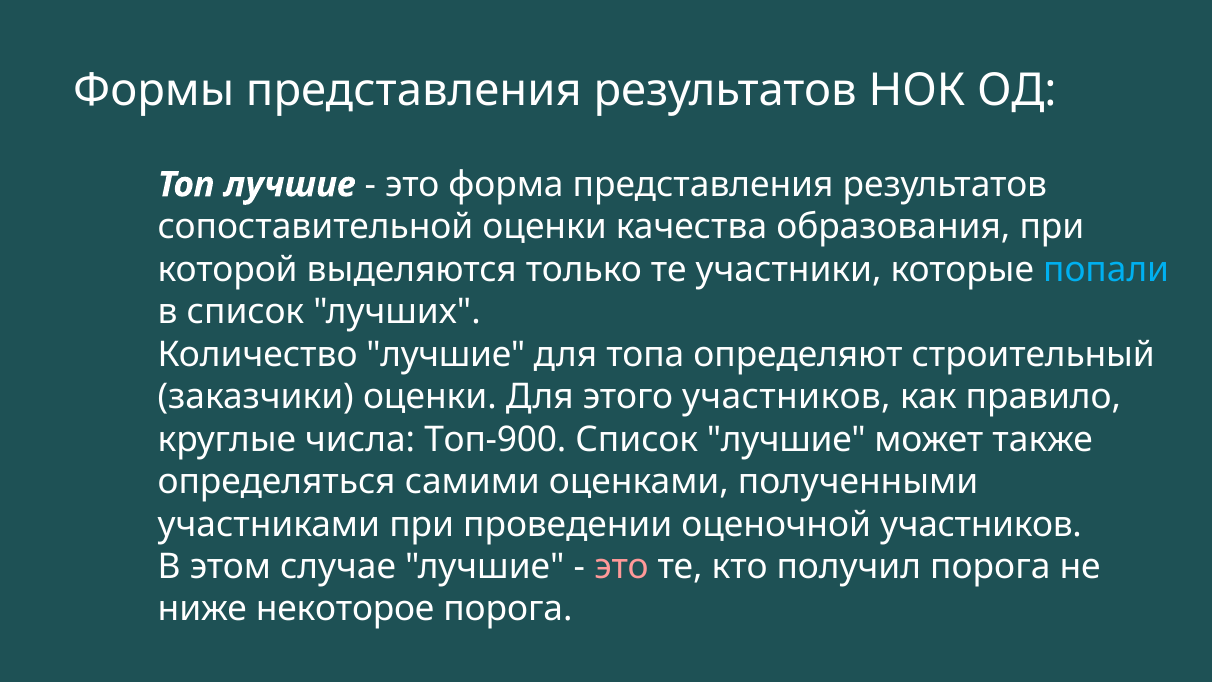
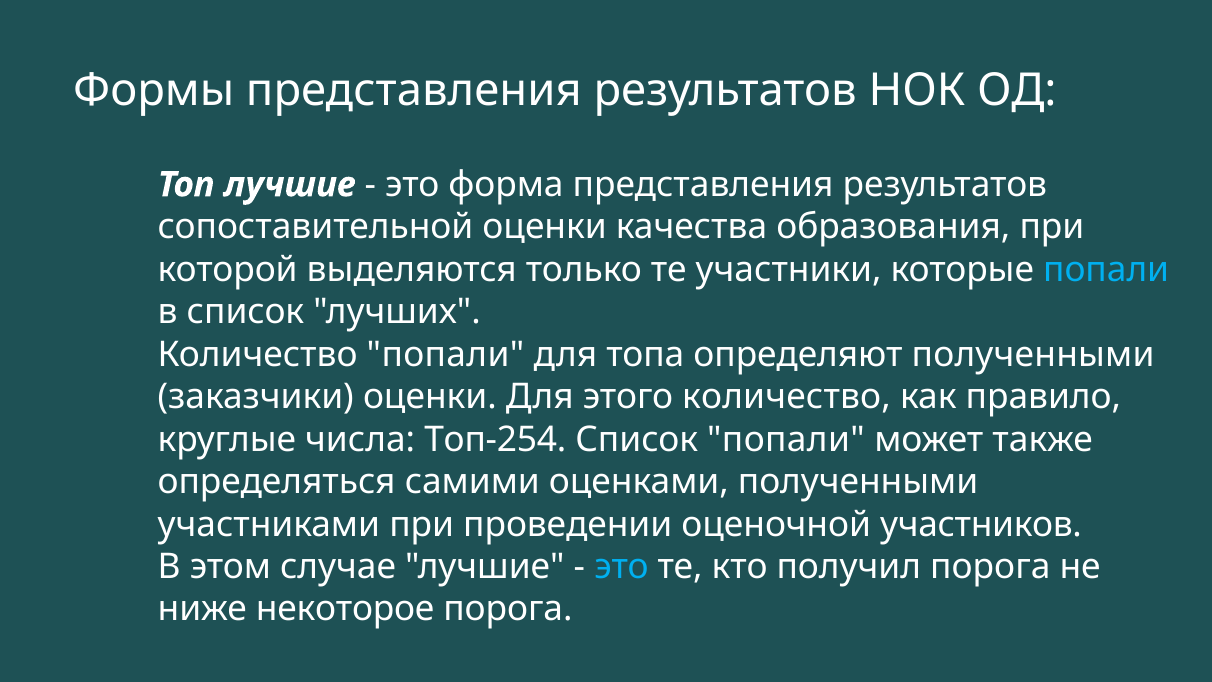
Количество лучшие: лучшие -> попали
определяют строительный: строительный -> полученными
этого участников: участников -> количество
Топ-900: Топ-900 -> Топ-254
Список лучшие: лучшие -> попали
это at (622, 567) colour: pink -> light blue
